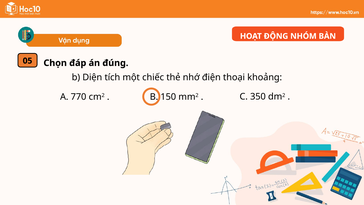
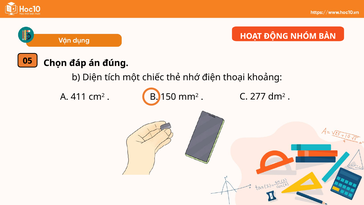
770: 770 -> 411
350: 350 -> 277
